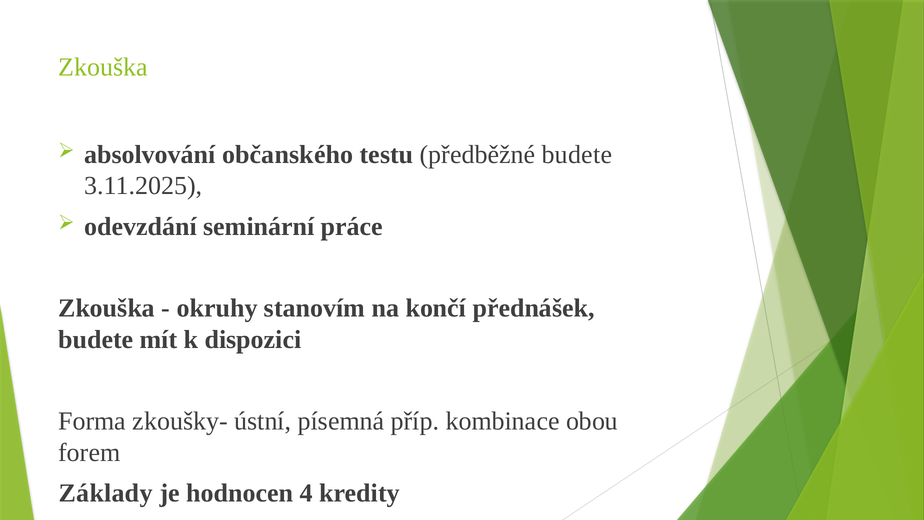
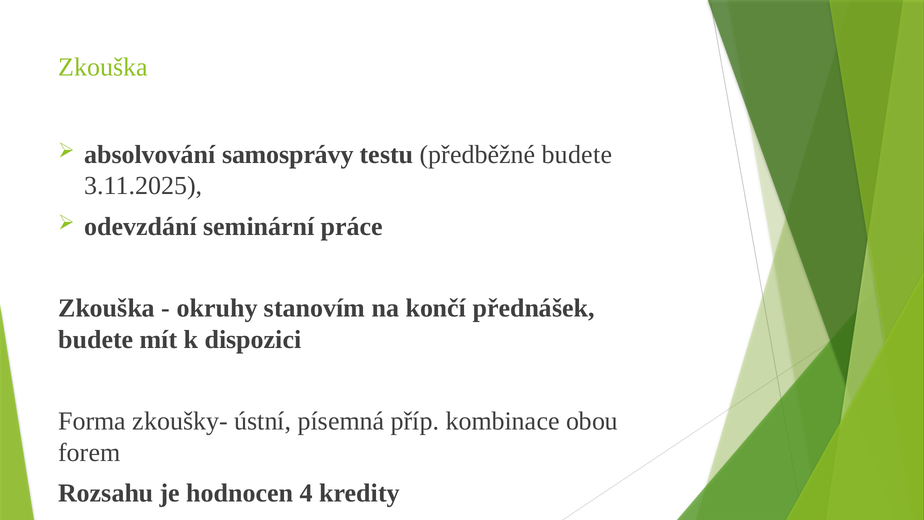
občanského: občanského -> samosprávy
Základy: Základy -> Rozsahu
